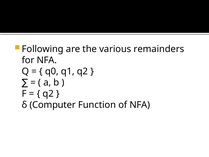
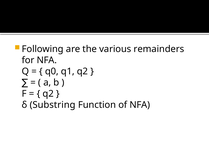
Computer: Computer -> Substring
